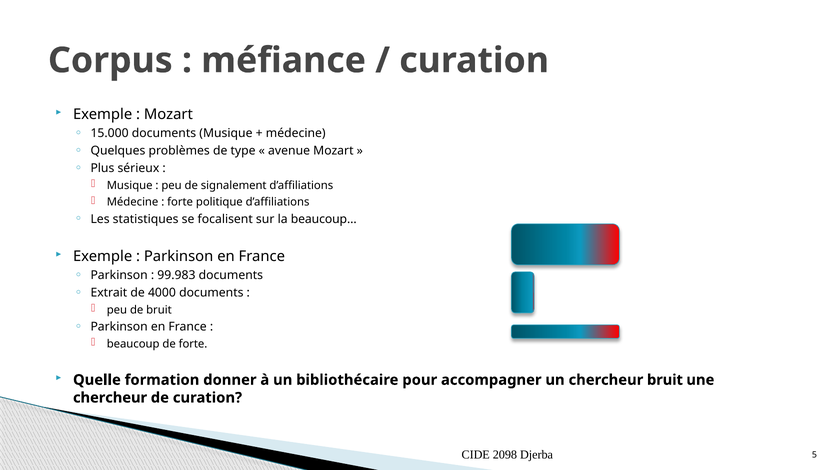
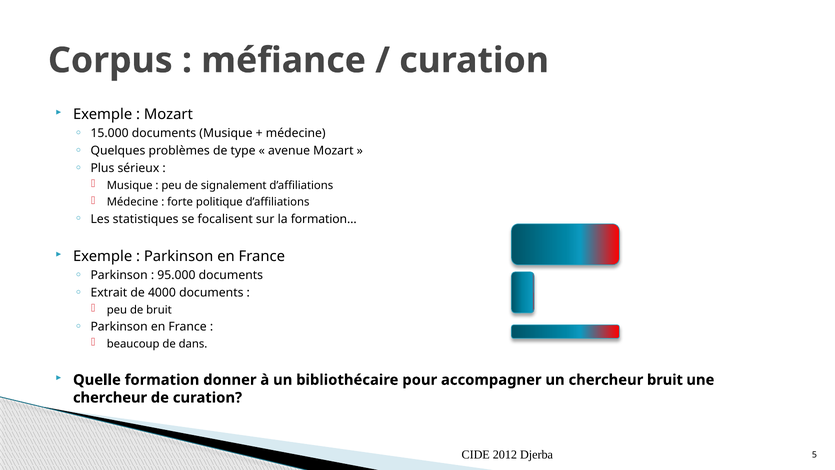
beaucoup…: beaucoup… -> formation…
99.983: 99.983 -> 95.000
de forte: forte -> dans
2098: 2098 -> 2012
